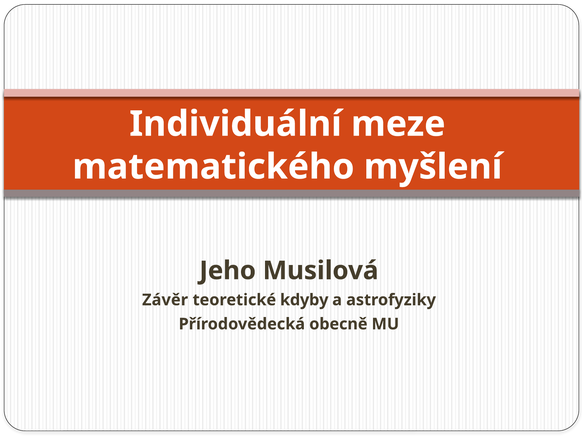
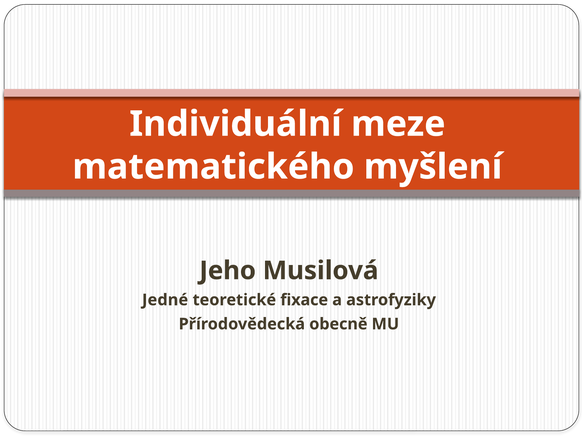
Závěr: Závěr -> Jedné
kdyby: kdyby -> fixace
